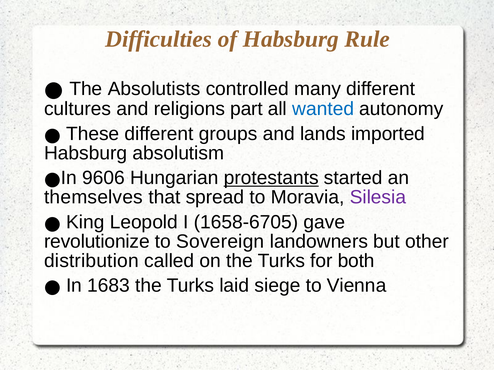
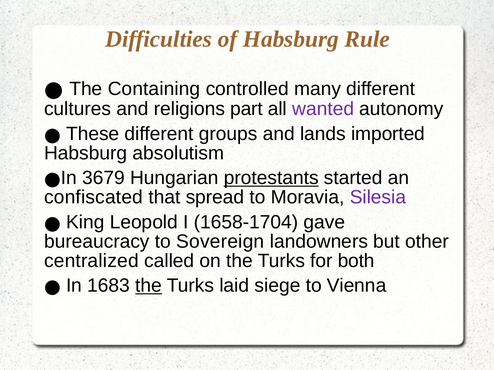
Absolutists: Absolutists -> Containing
wanted colour: blue -> purple
9606: 9606 -> 3679
themselves: themselves -> confiscated
1658-6705: 1658-6705 -> 1658-1704
revolutionize: revolutionize -> bureaucracy
distribution: distribution -> centralized
the at (149, 286) underline: none -> present
